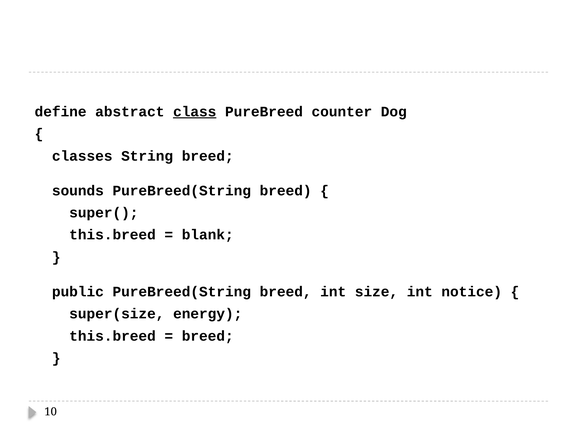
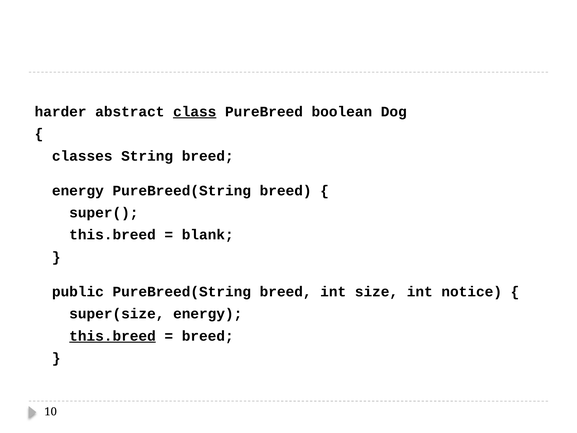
define: define -> harder
counter: counter -> boolean
sounds at (78, 190): sounds -> energy
this.breed at (113, 336) underline: none -> present
